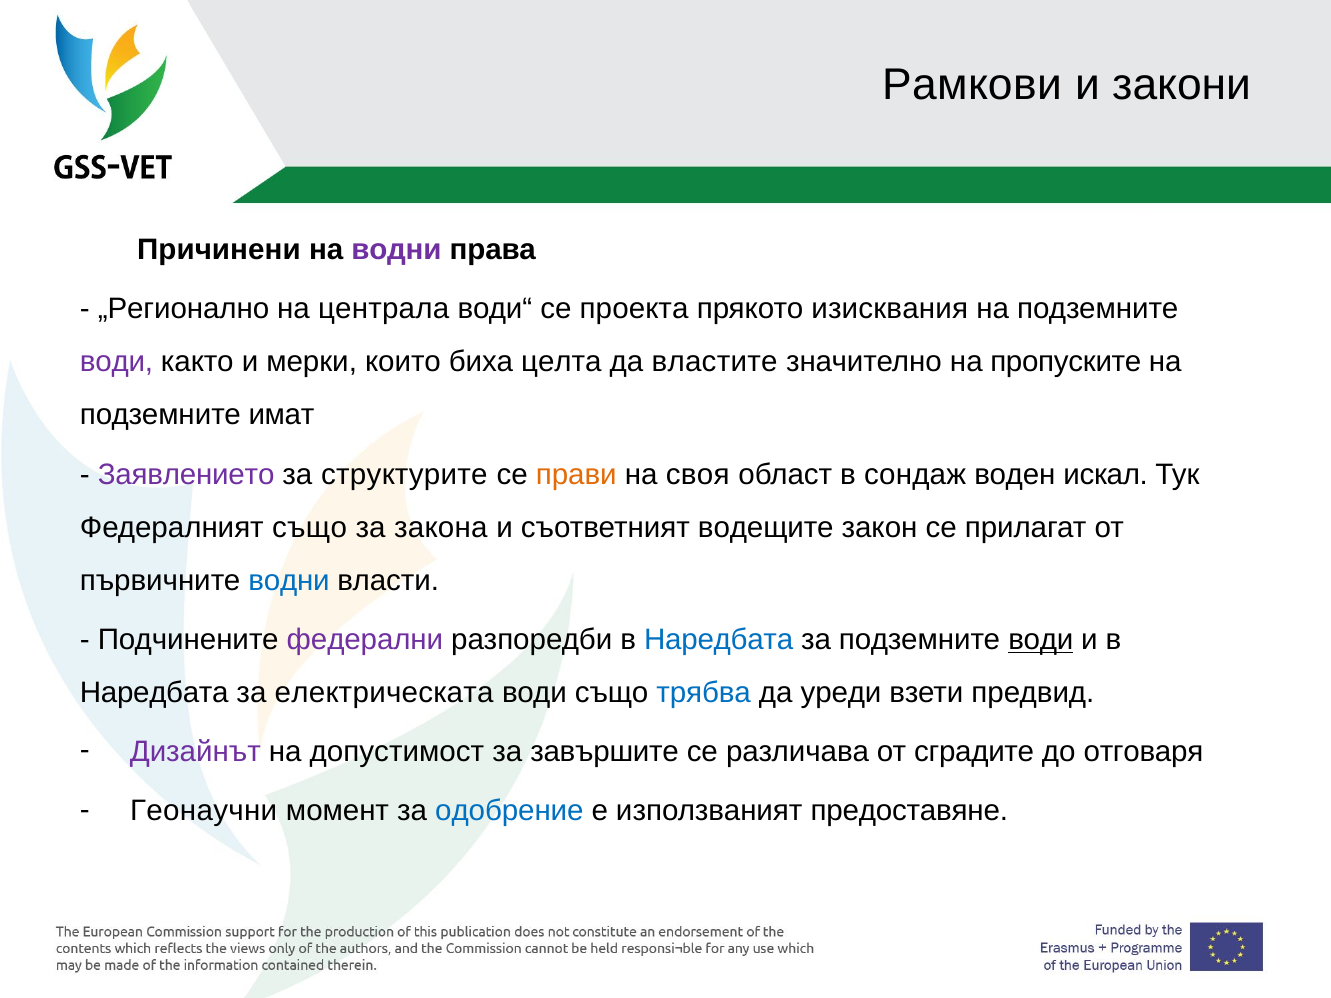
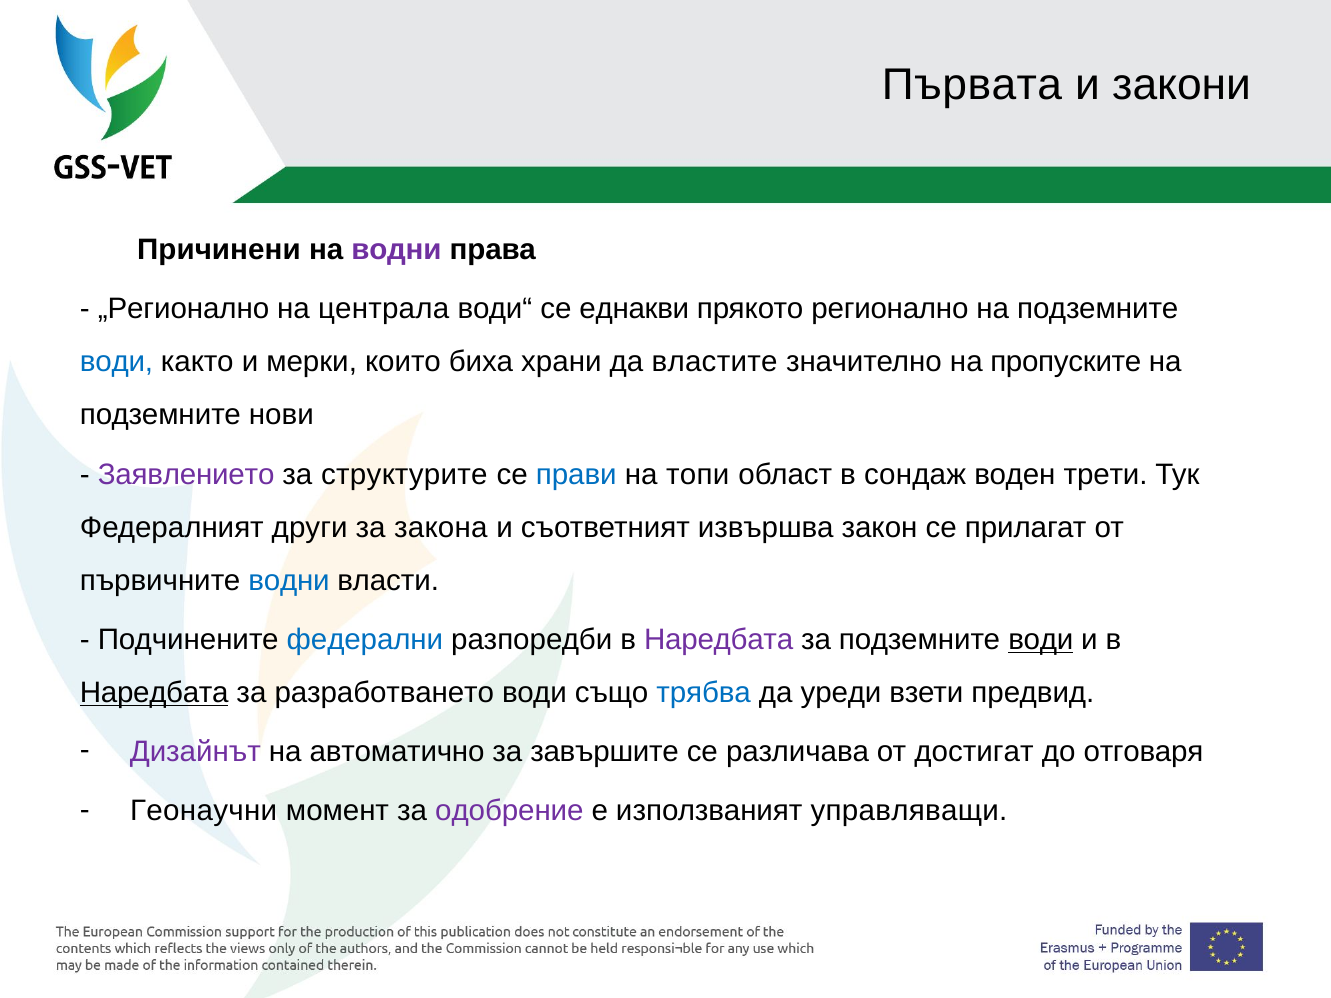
Рамкови: Рамкови -> Първата
проекта: проекта -> еднакви
изисквания: изисквания -> регионално
води at (116, 362) colour: purple -> blue
целта: целта -> храни
имат: имат -> нови
прави colour: orange -> blue
своя: своя -> топи
искал: искал -> трети
Федералният също: също -> други
водещите: водещите -> извършва
федерални colour: purple -> blue
Наредбата at (719, 640) colour: blue -> purple
Наредбата at (154, 693) underline: none -> present
електрическата: електрическата -> разработването
допустимост: допустимост -> автоматично
сградите: сградите -> достигат
одобрение colour: blue -> purple
предоставяне: предоставяне -> управляващи
